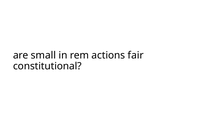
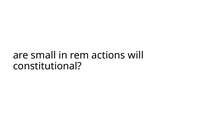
fair: fair -> will
